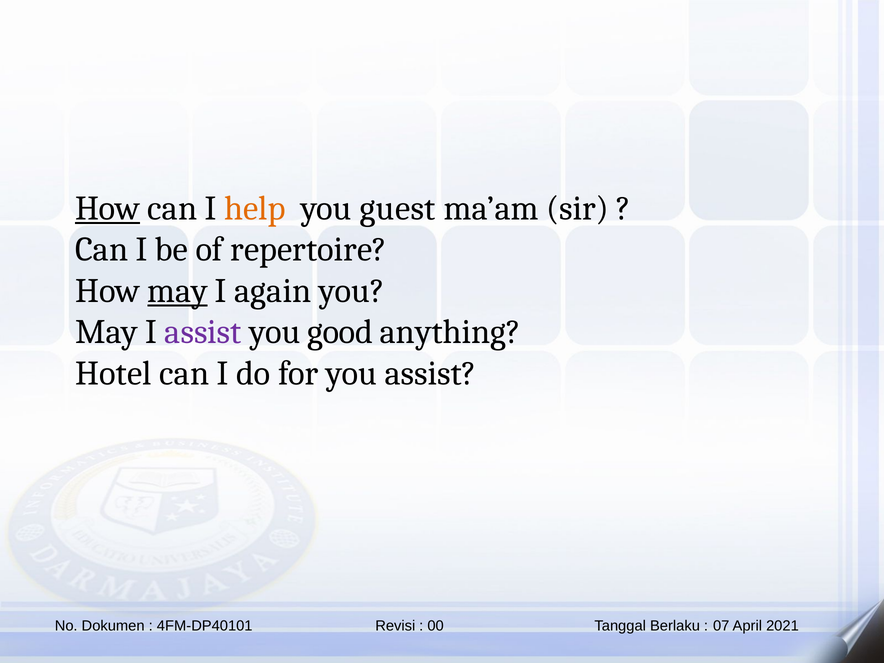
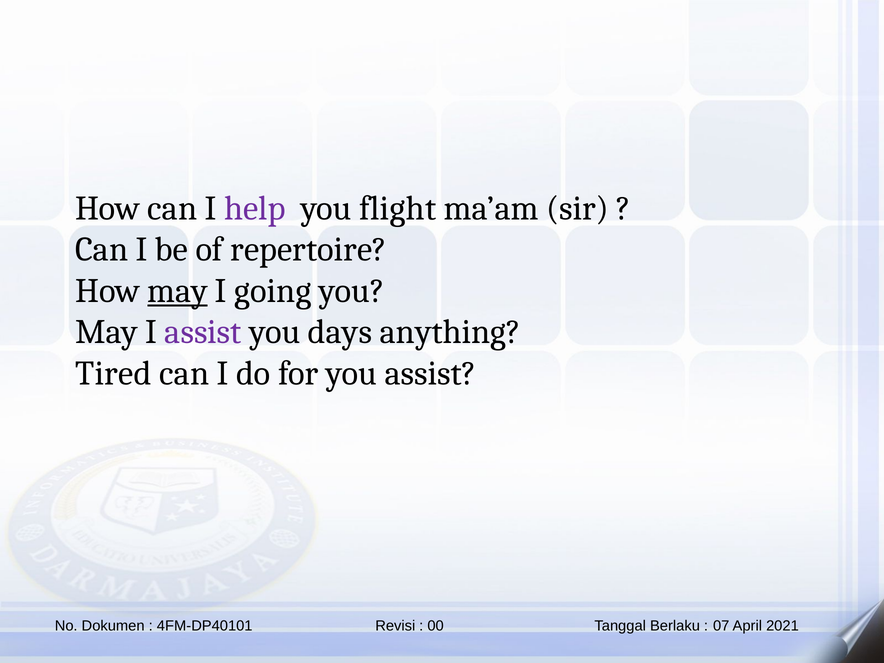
How at (108, 208) underline: present -> none
help colour: orange -> purple
guest: guest -> flight
again: again -> going
good: good -> days
Hotel: Hotel -> Tired
